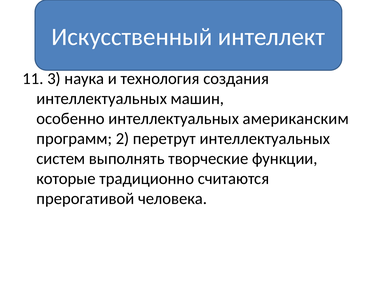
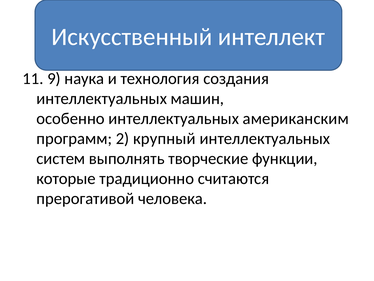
3: 3 -> 9
перетрут: перетрут -> крупный
